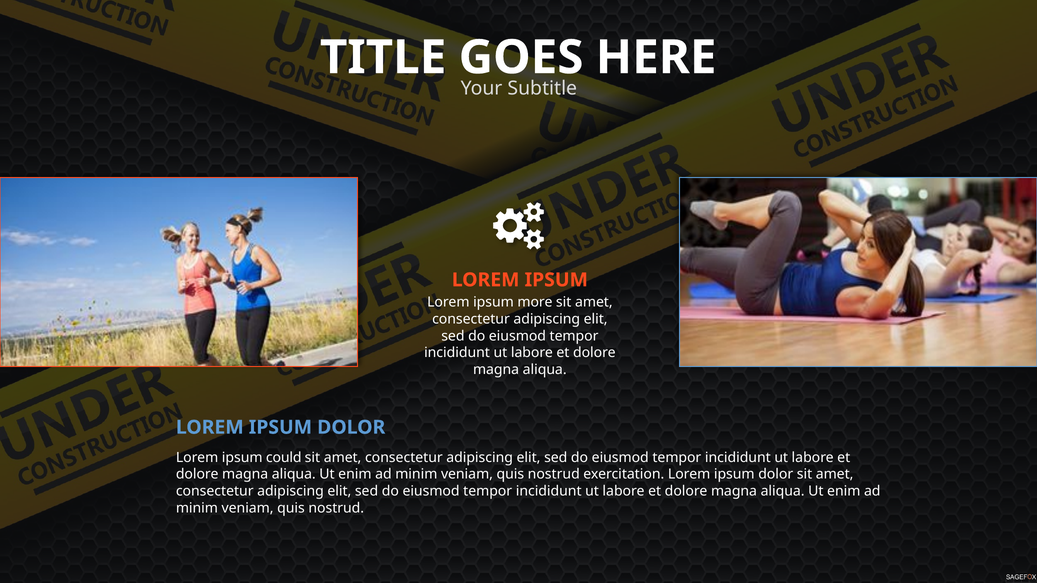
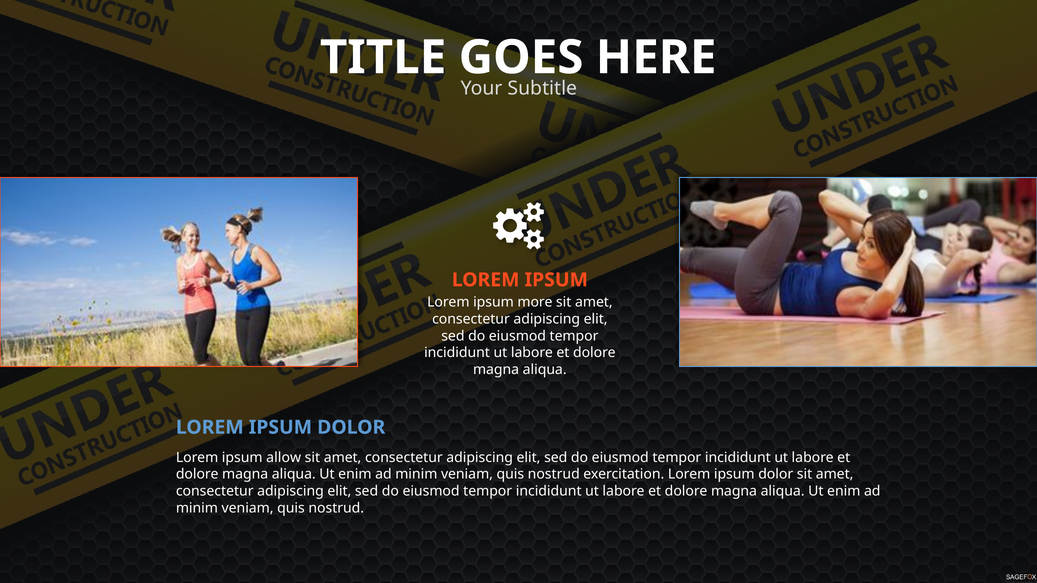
could: could -> allow
